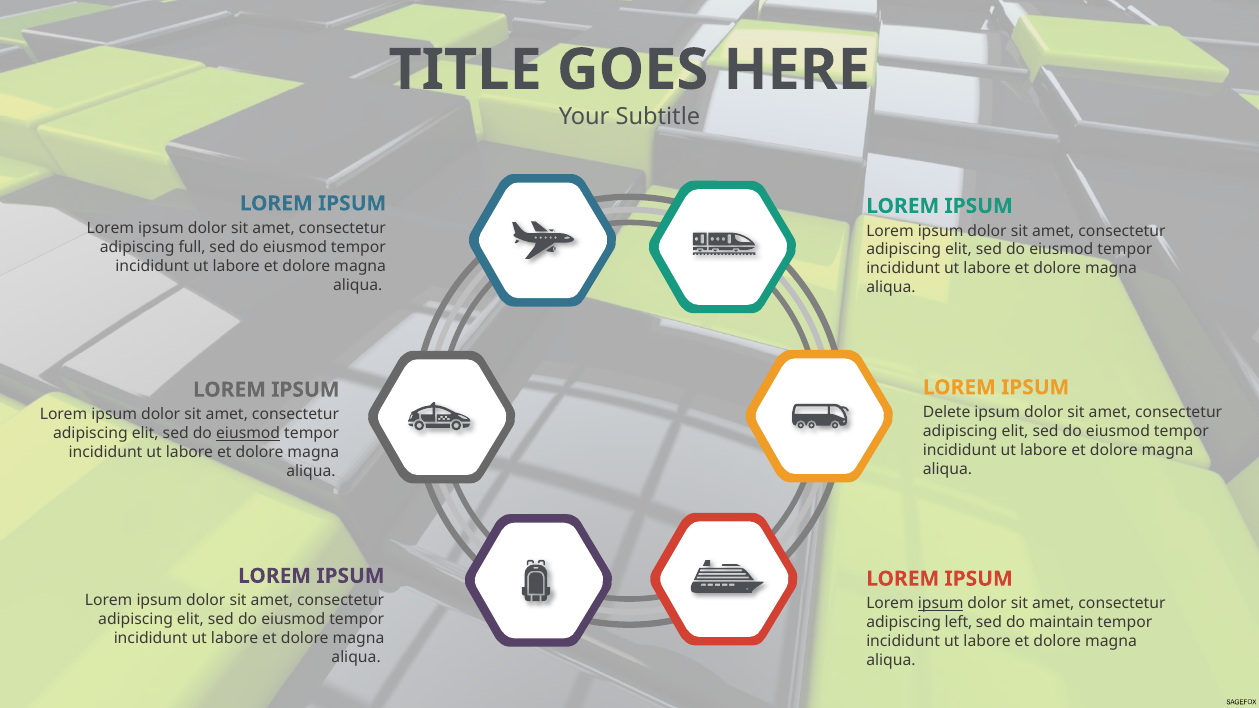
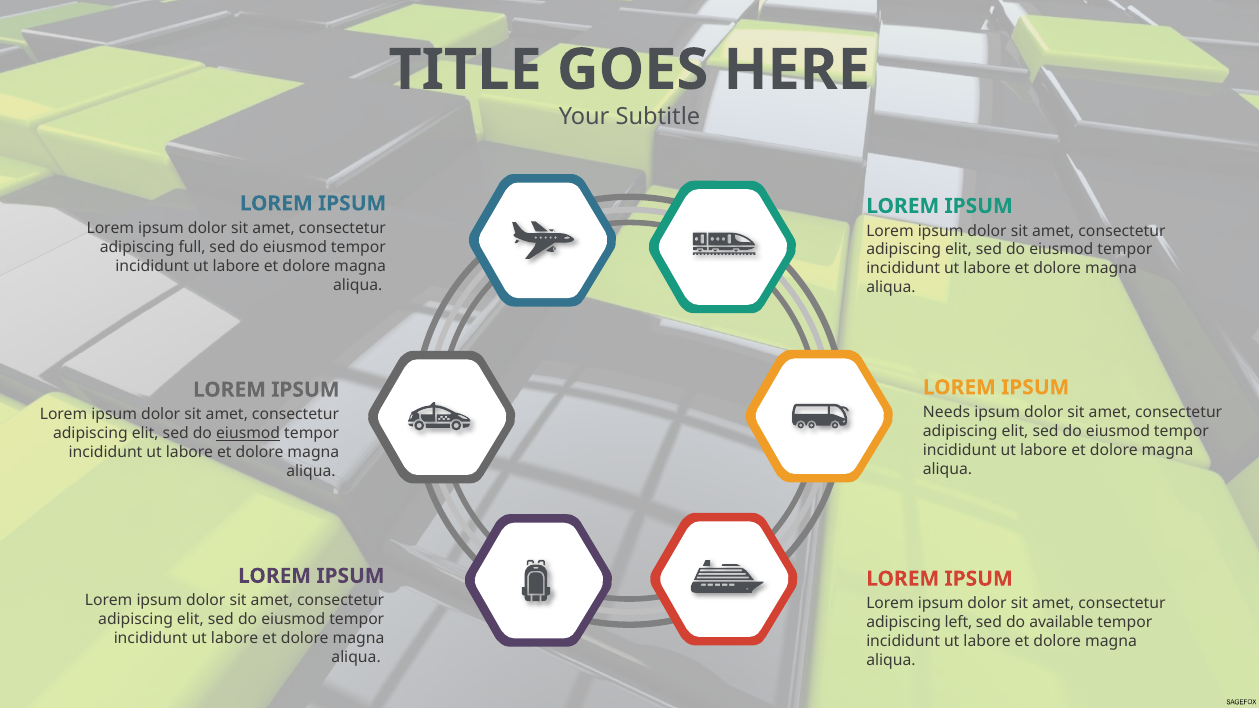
Delete: Delete -> Needs
ipsum at (941, 604) underline: present -> none
maintain: maintain -> available
